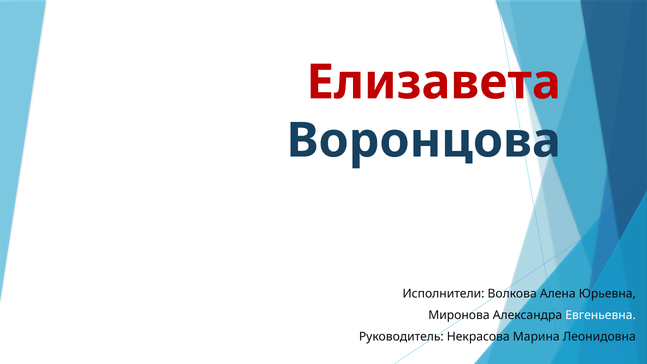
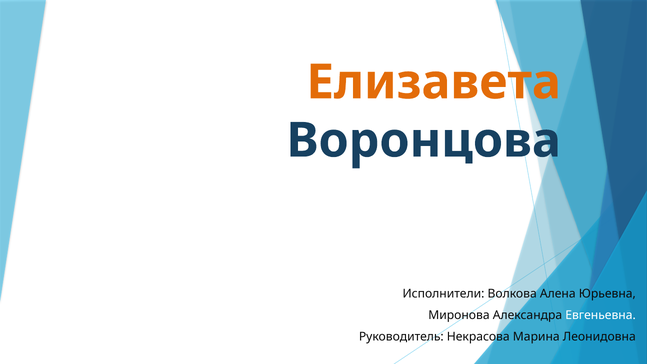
Елизавета colour: red -> orange
